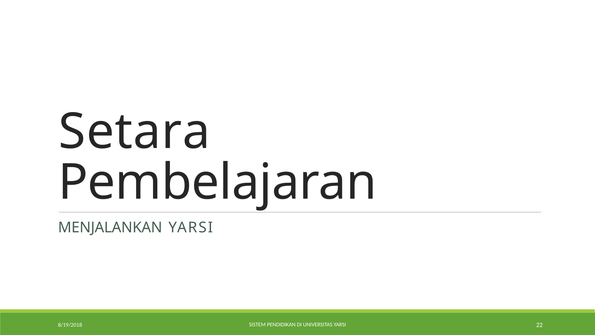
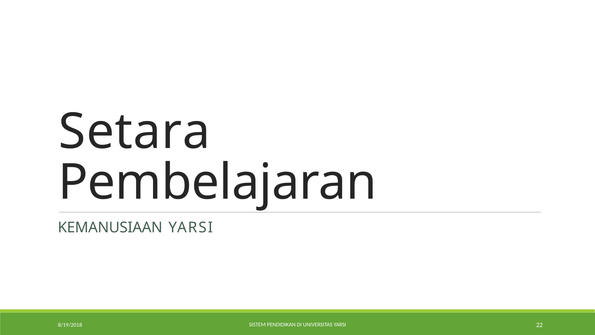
MENJALANKAN: MENJALANKAN -> KEMANUSIAAN
